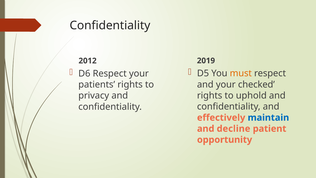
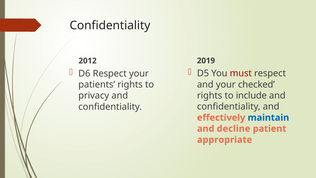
must colour: orange -> red
uphold: uphold -> include
opportunity: opportunity -> appropriate
